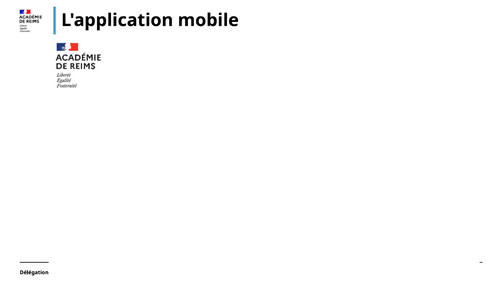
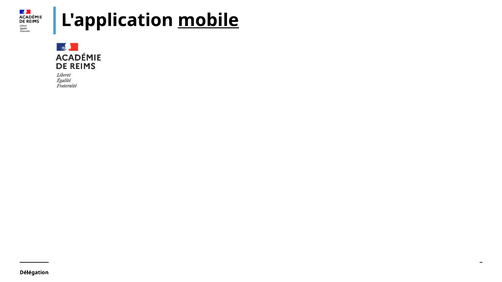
mobile underline: none -> present
